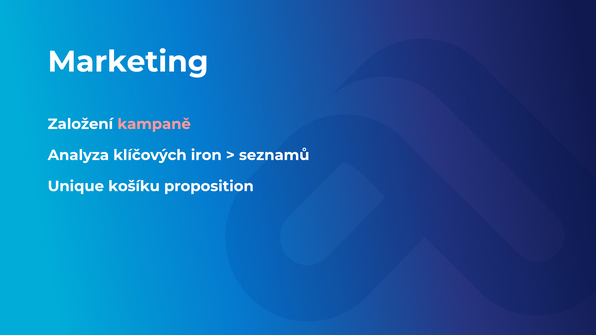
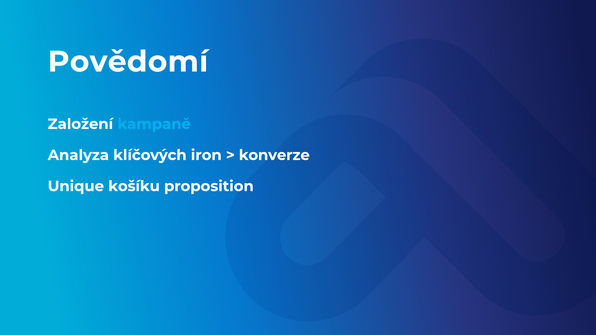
Marketing: Marketing -> Povědomí
kampaně colour: pink -> light blue
seznamů: seznamů -> konverze
